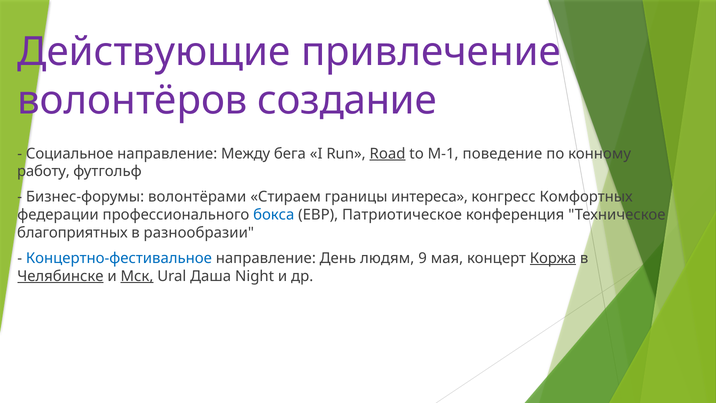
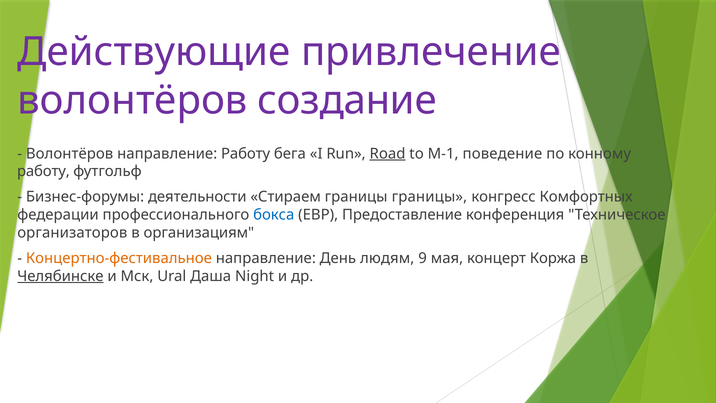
Социальное at (70, 154): Социальное -> Волонтёров
направление Между: Между -> Работу
волонтёрами: волонтёрами -> деятельности
границы интереса: интереса -> границы
Патриотическое: Патриотическое -> Предоставление
благоприятных: благоприятных -> организаторов
разнообразии: разнообразии -> организациям
Концертно-фестивальное colour: blue -> orange
Коржа underline: present -> none
Мск underline: present -> none
